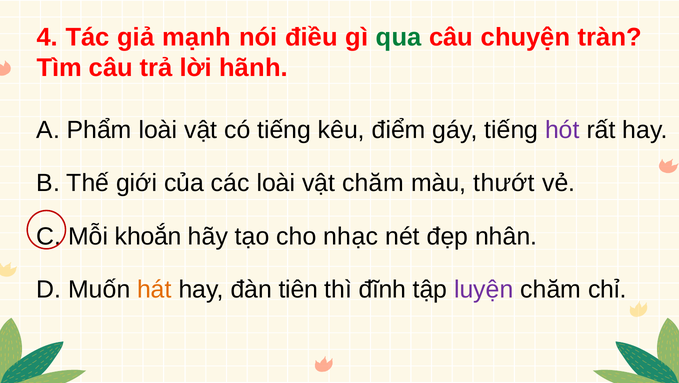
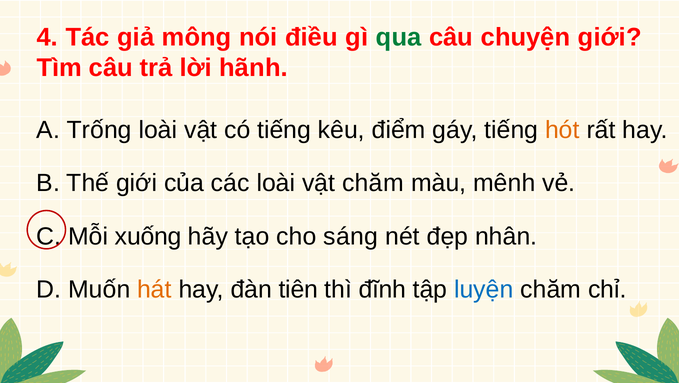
mạnh: mạnh -> mông
chuyện tràn: tràn -> giới
Phẩm: Phẩm -> Trống
hót colour: purple -> orange
thướt: thướt -> mênh
khoắn: khoắn -> xuống
nhạc: nhạc -> sáng
luyện colour: purple -> blue
